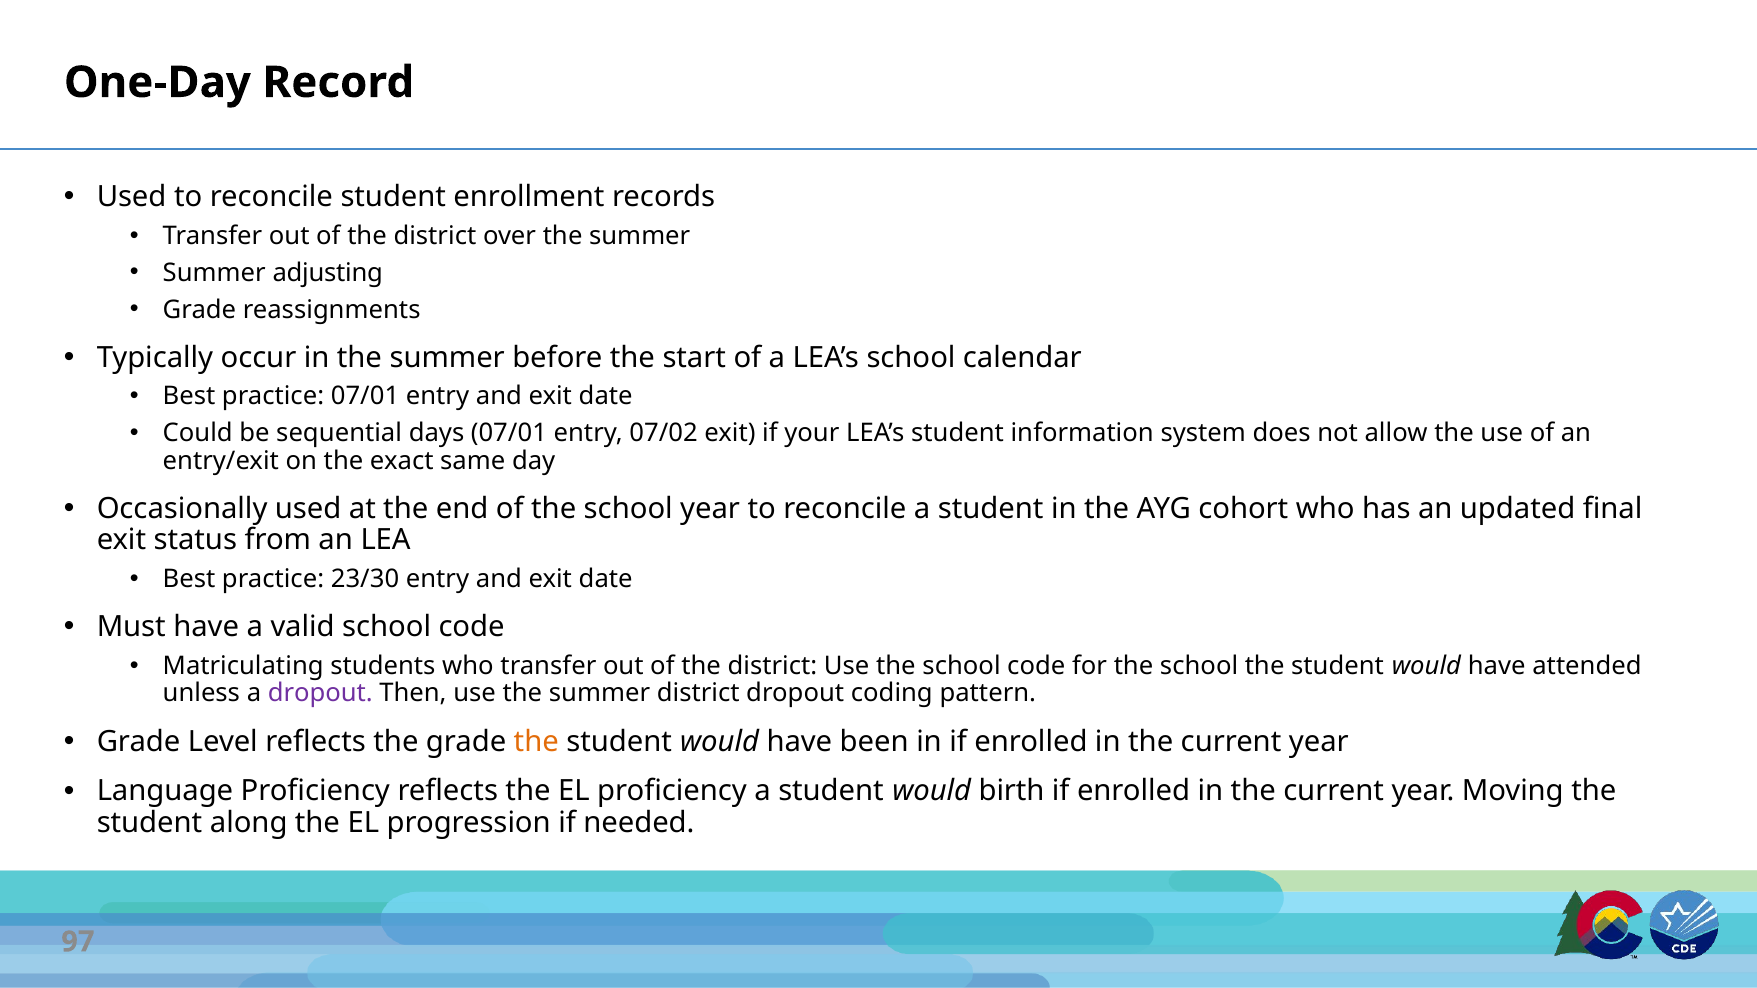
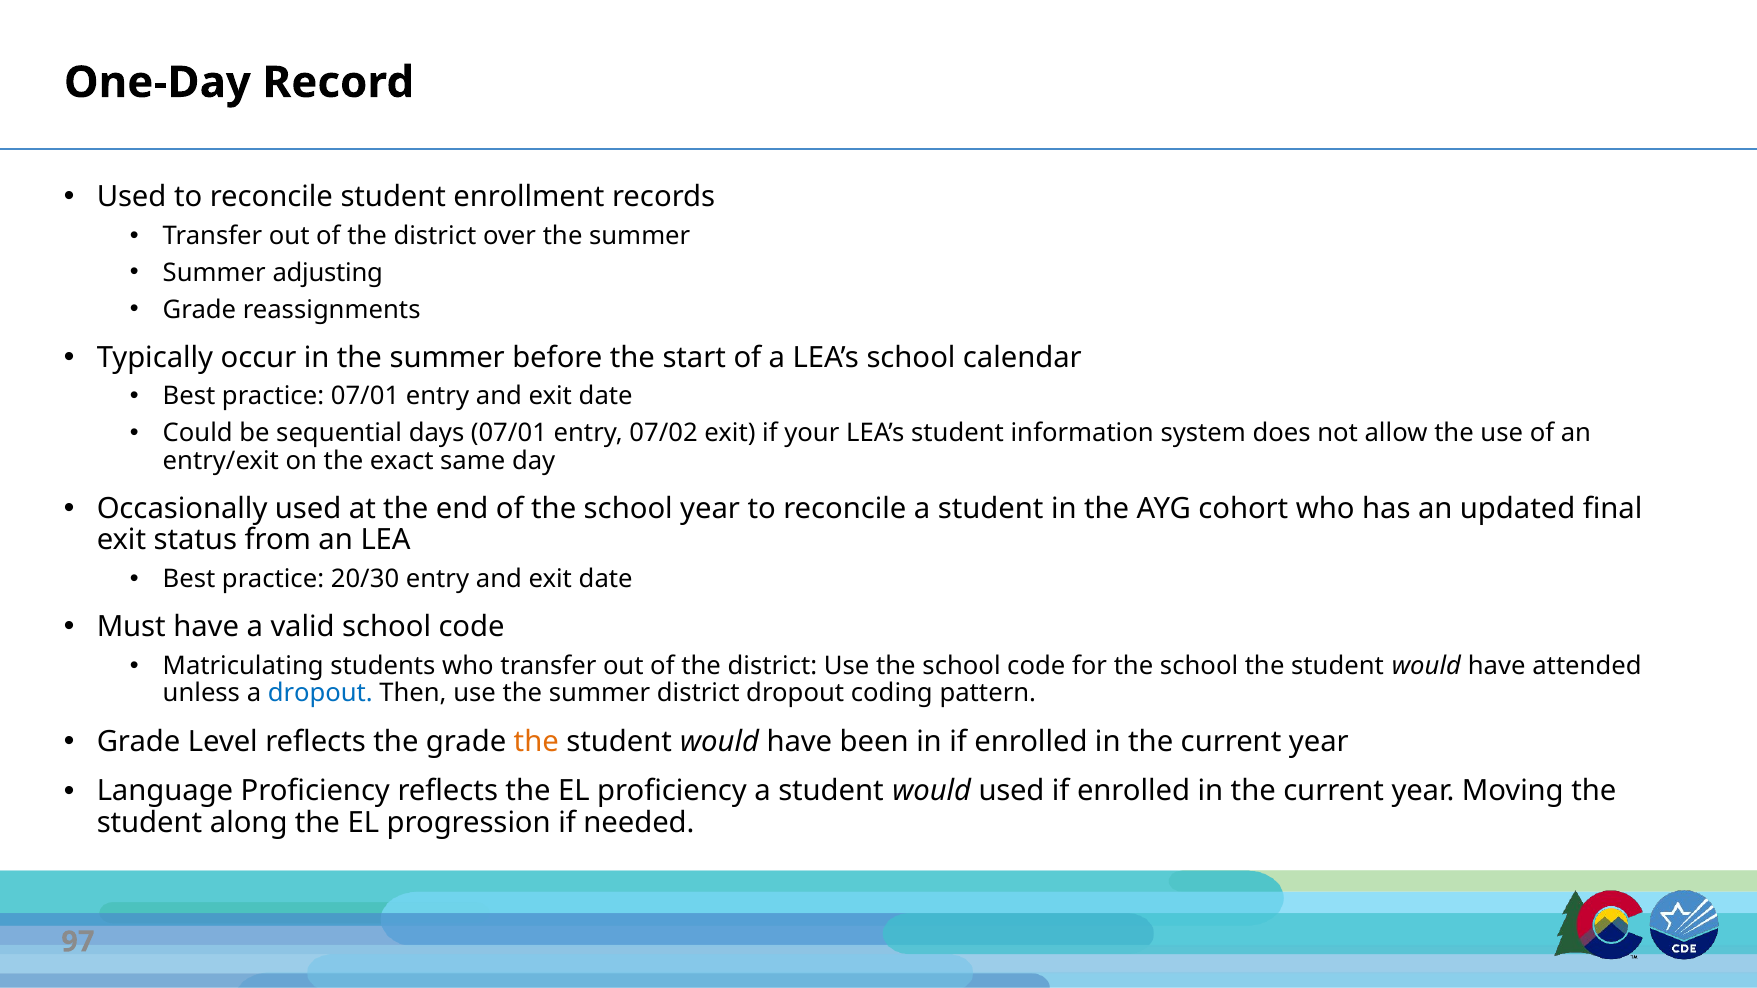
23/30: 23/30 -> 20/30
dropout at (320, 694) colour: purple -> blue
would birth: birth -> used
